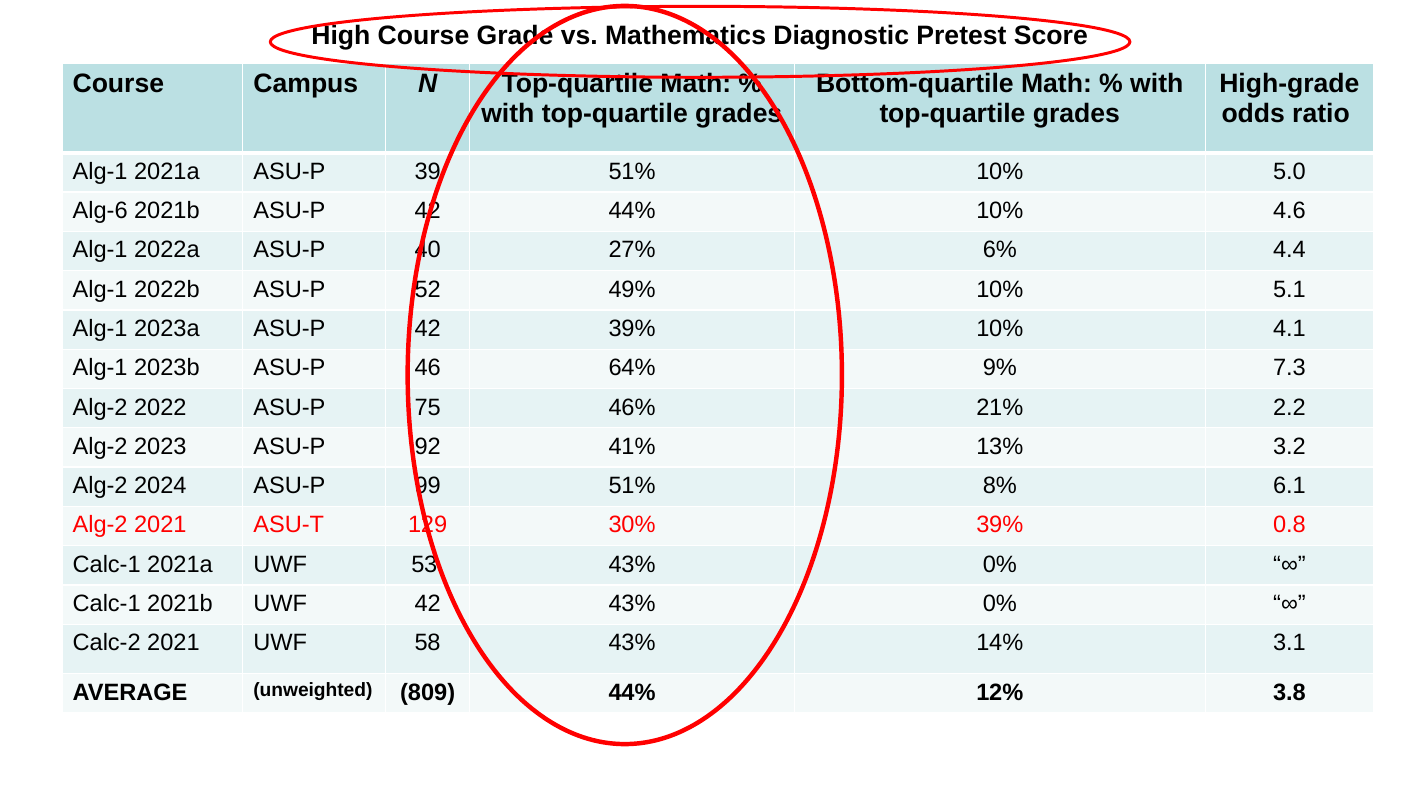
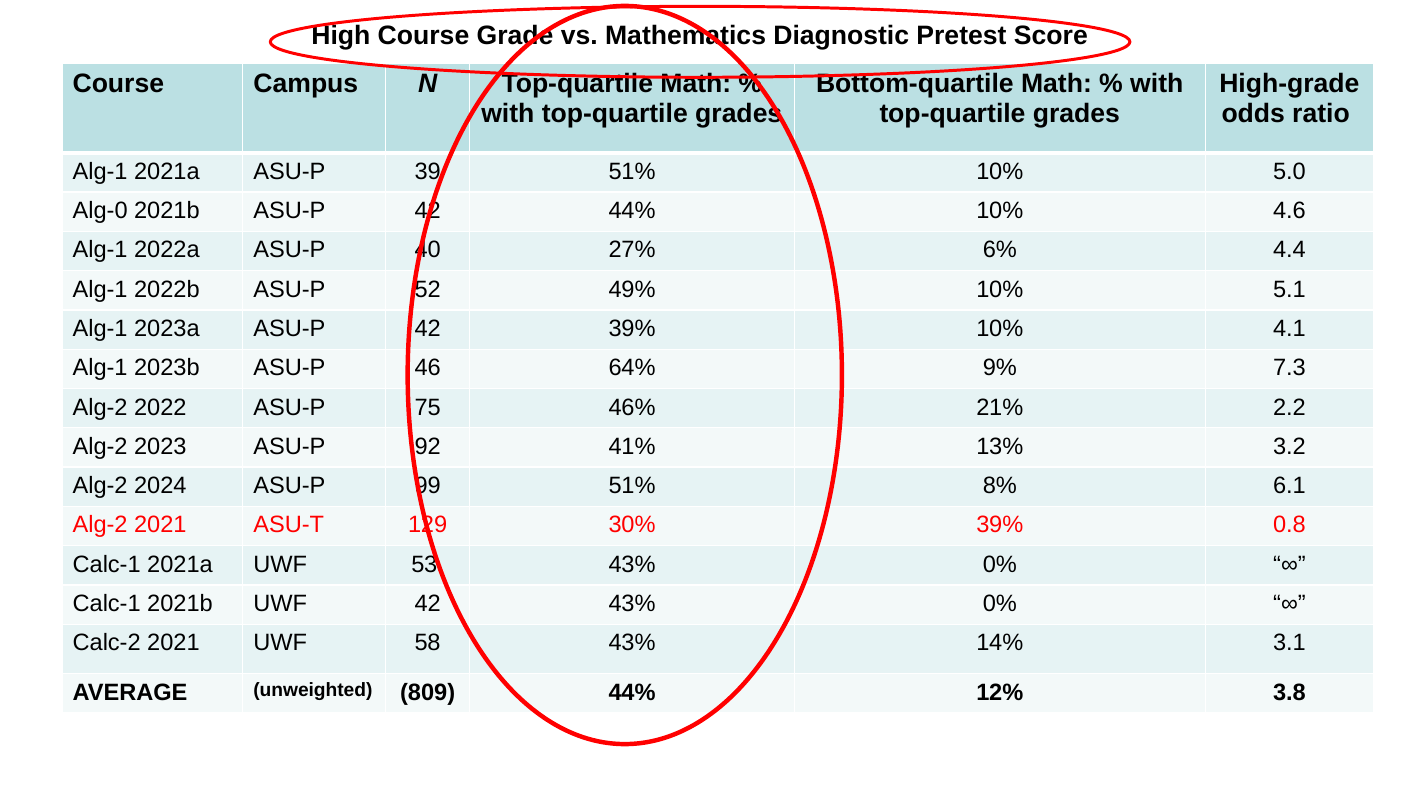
Alg-6: Alg-6 -> Alg-0
